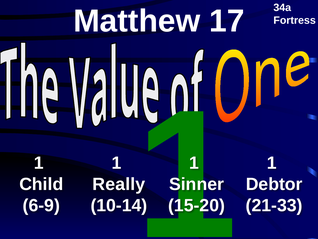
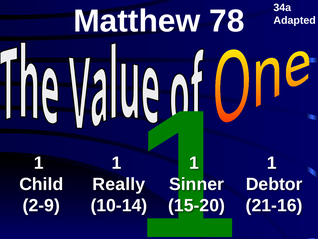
17: 17 -> 78
Fortress: Fortress -> Adapted
6-9: 6-9 -> 2-9
21-33: 21-33 -> 21-16
